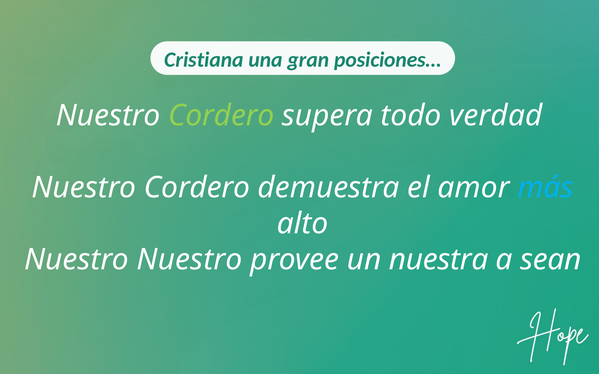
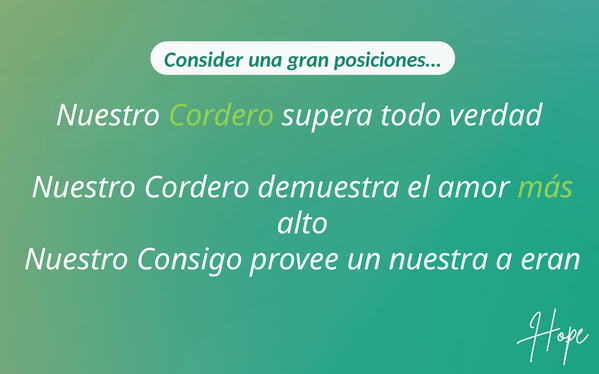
Cristiana: Cristiana -> Consider
más colour: light blue -> light green
Nuestro Nuestro: Nuestro -> Consigo
sean: sean -> eran
